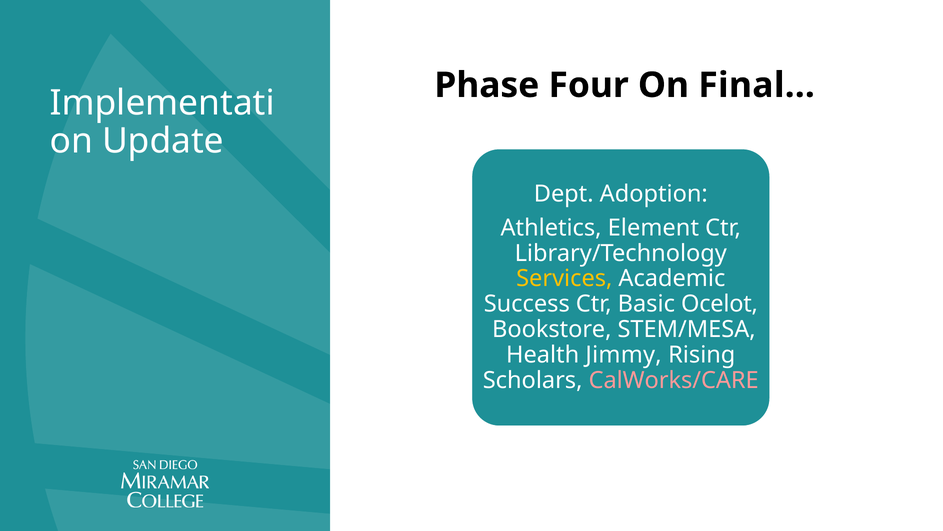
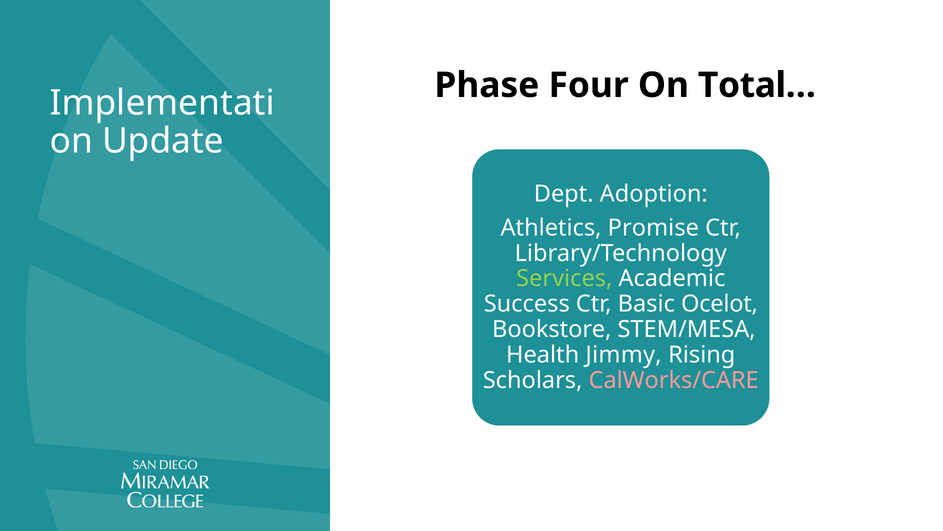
Final…: Final… -> Total…
Element: Element -> Promise
Services colour: yellow -> light green
